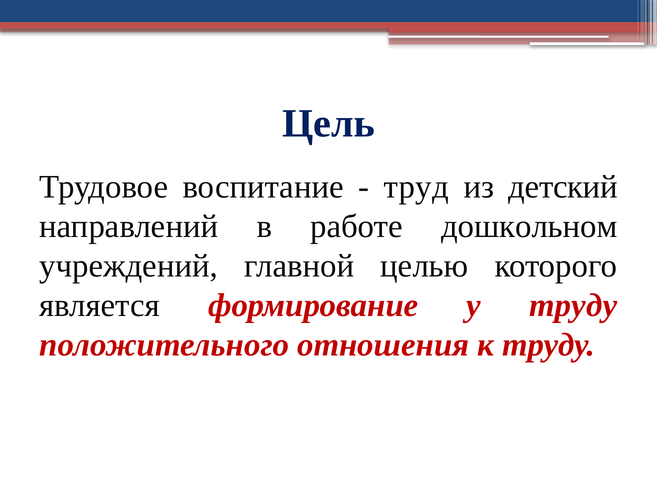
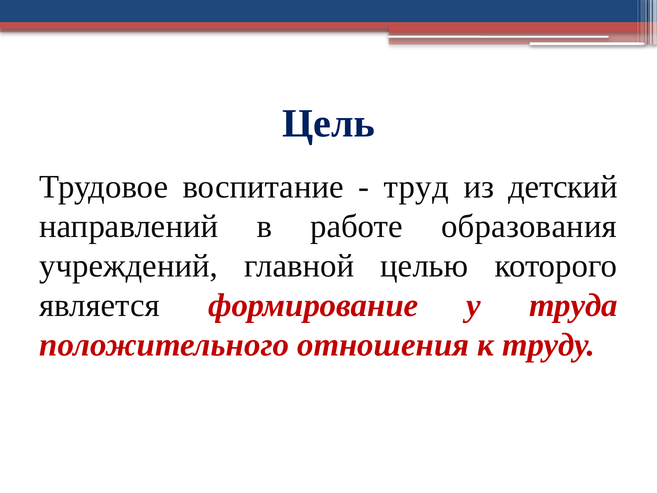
дошкольном: дошкольном -> образования
у труду: труду -> труда
